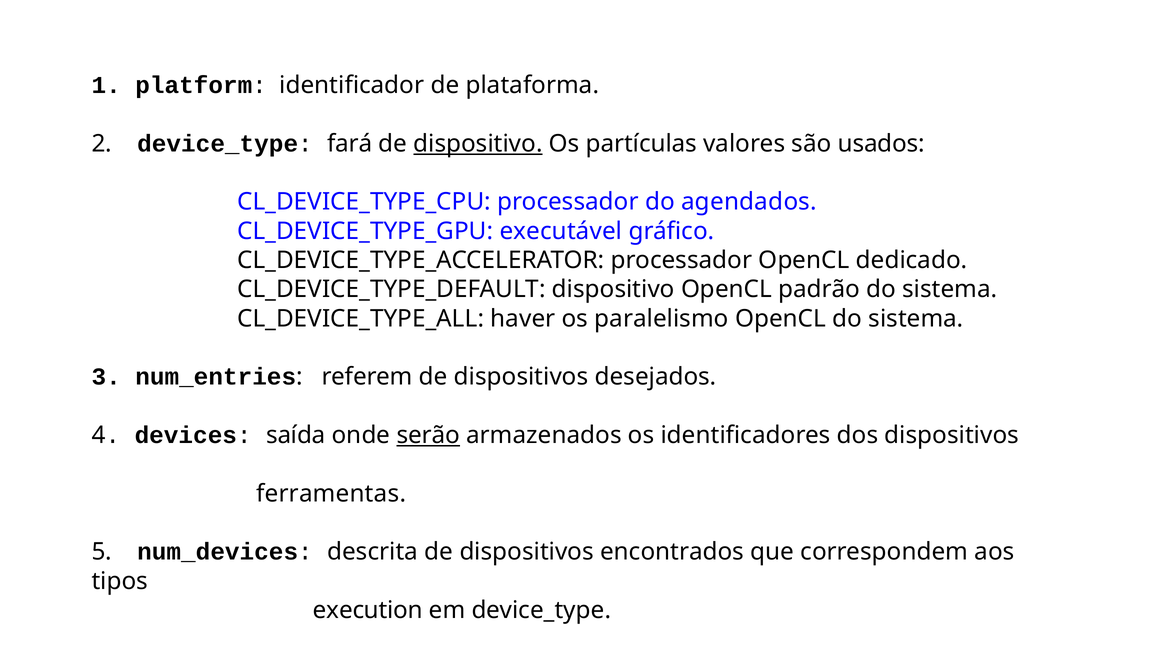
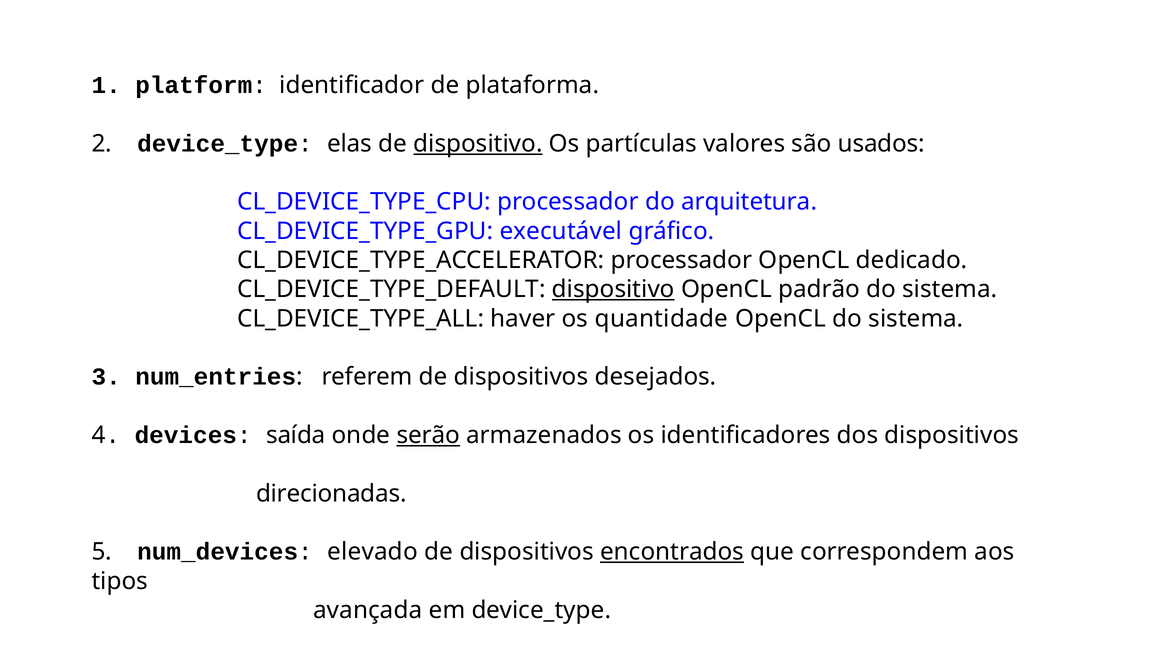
fará: fará -> elas
agendados: agendados -> arquitetura
dispositivo at (613, 290) underline: none -> present
paralelismo: paralelismo -> quantidade
ferramentas: ferramentas -> direcionadas
descrita: descrita -> elevado
encontrados underline: none -> present
execution: execution -> avançada
